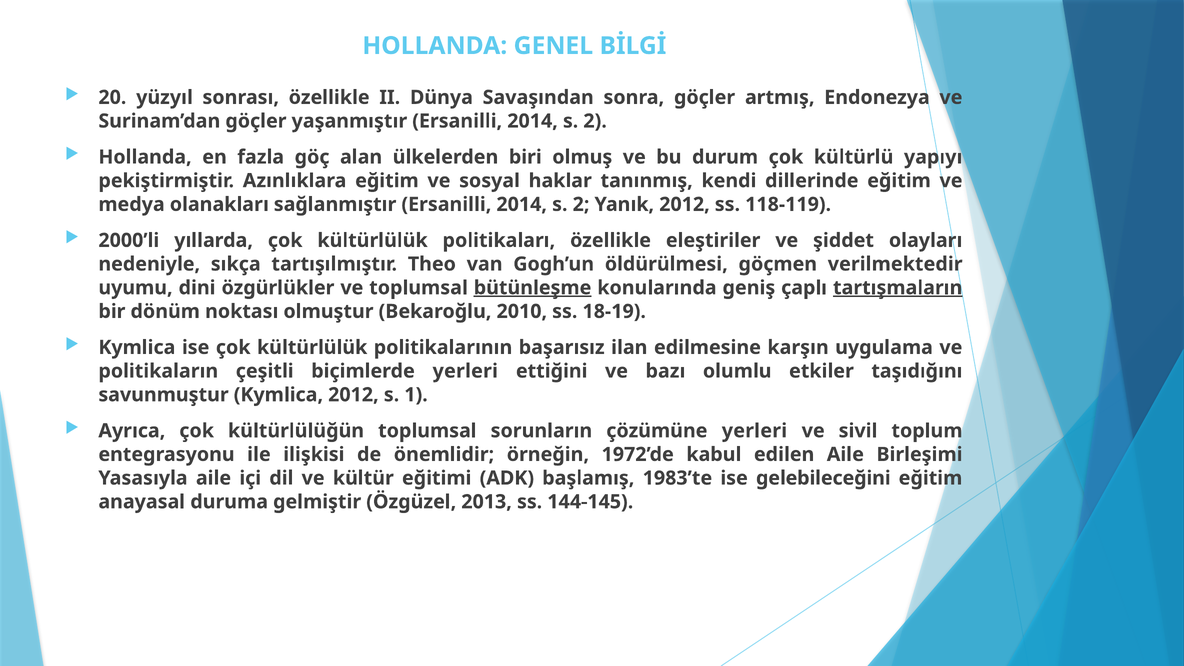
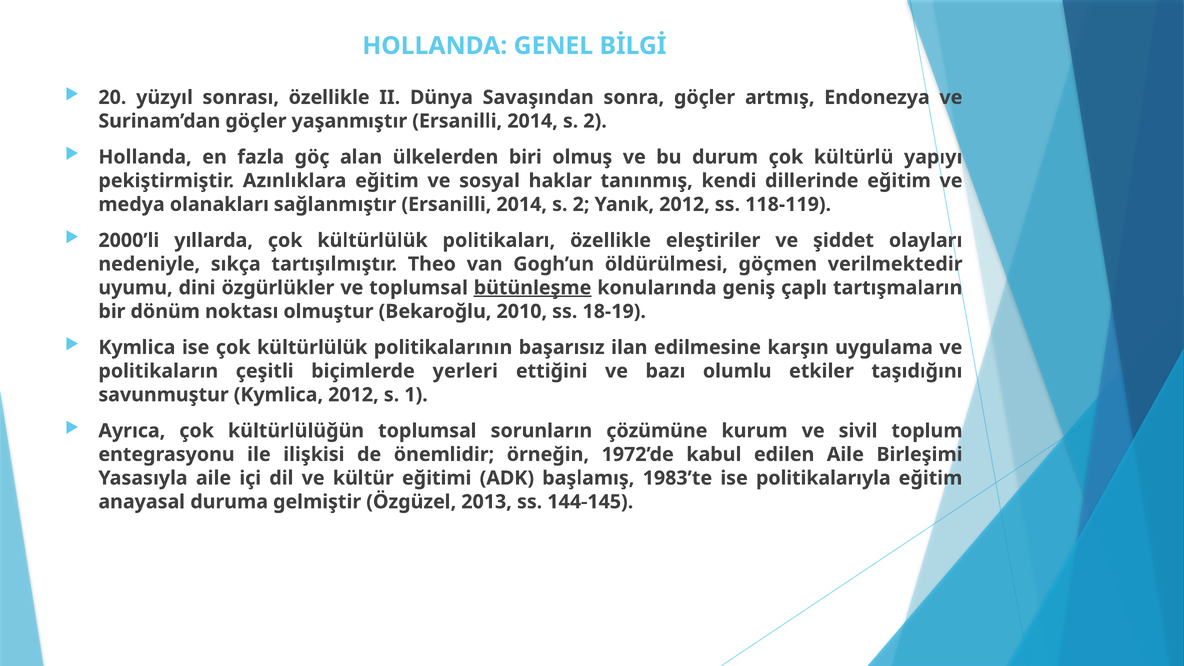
tartışmaların underline: present -> none
çözümüne yerleri: yerleri -> kurum
gelebileceğini: gelebileceğini -> politikalarıyla
